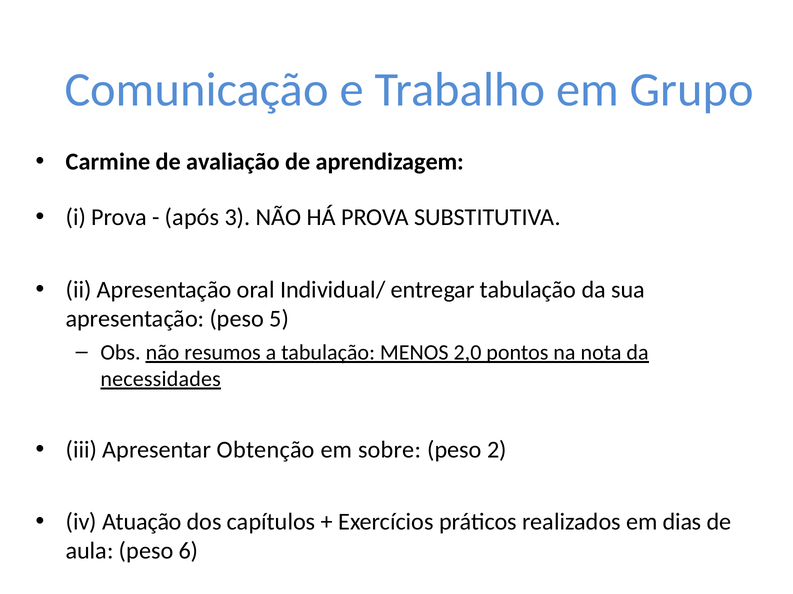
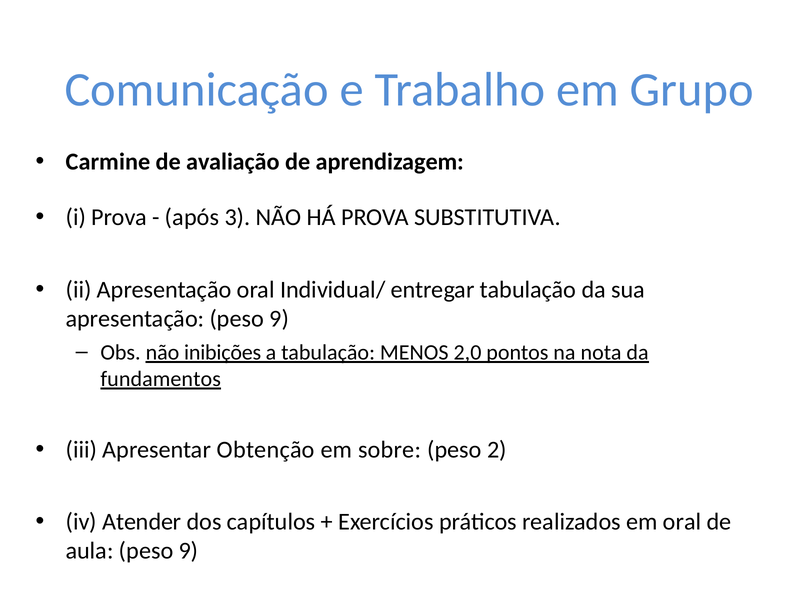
apresentação peso 5: 5 -> 9
resumos: resumos -> inibições
necessidades: necessidades -> fundamentos
Atuação: Atuação -> Atender
em dias: dias -> oral
aula peso 6: 6 -> 9
